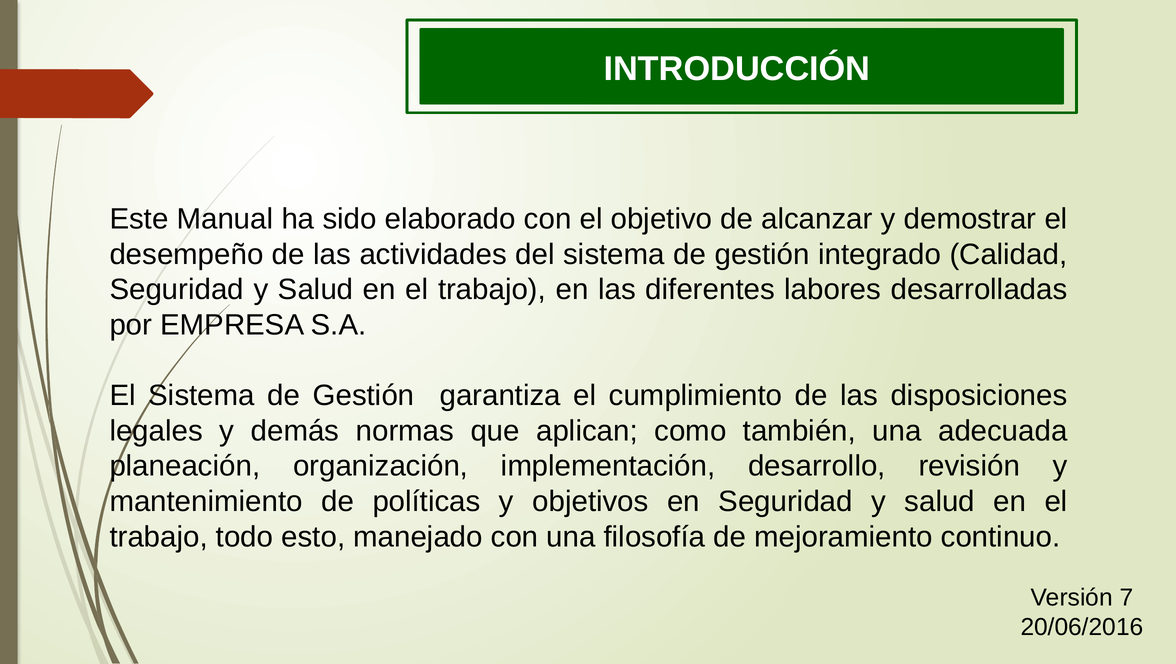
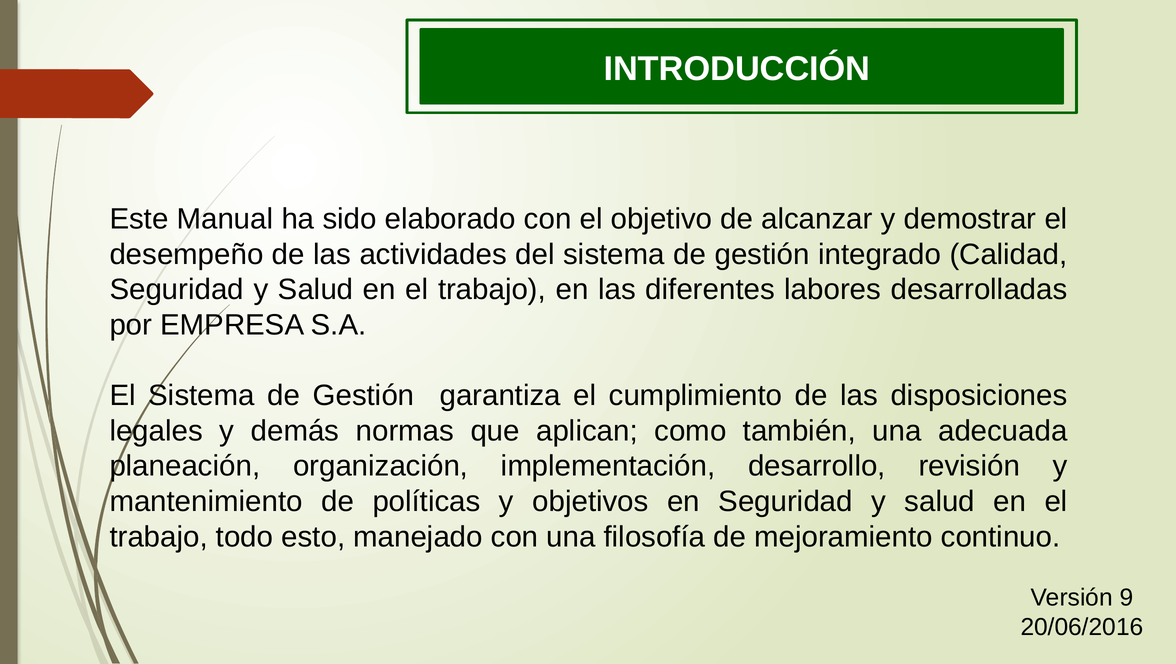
7: 7 -> 9
